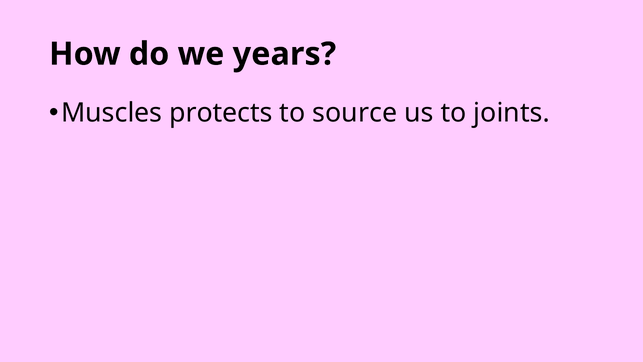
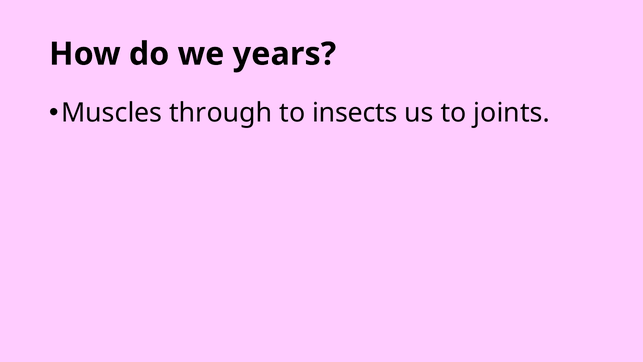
protects: protects -> through
source: source -> insects
